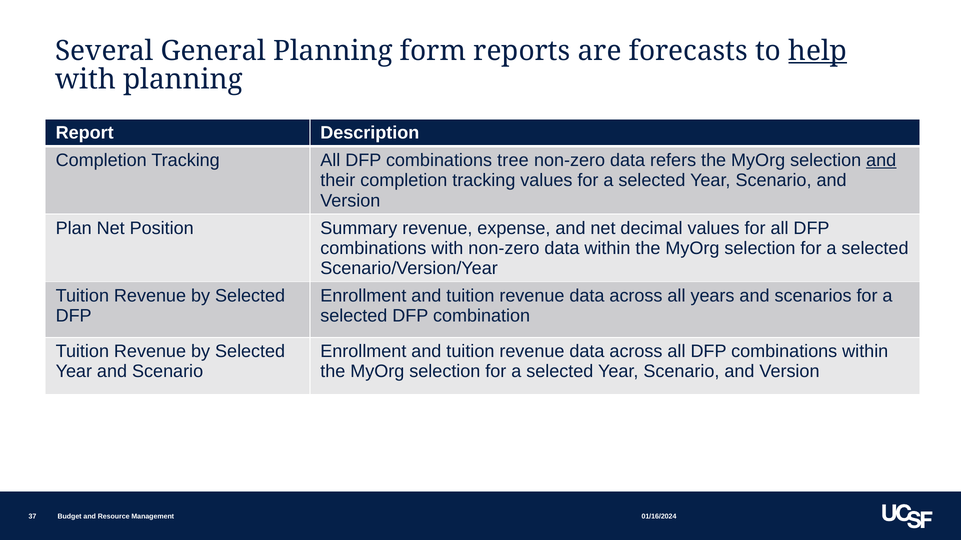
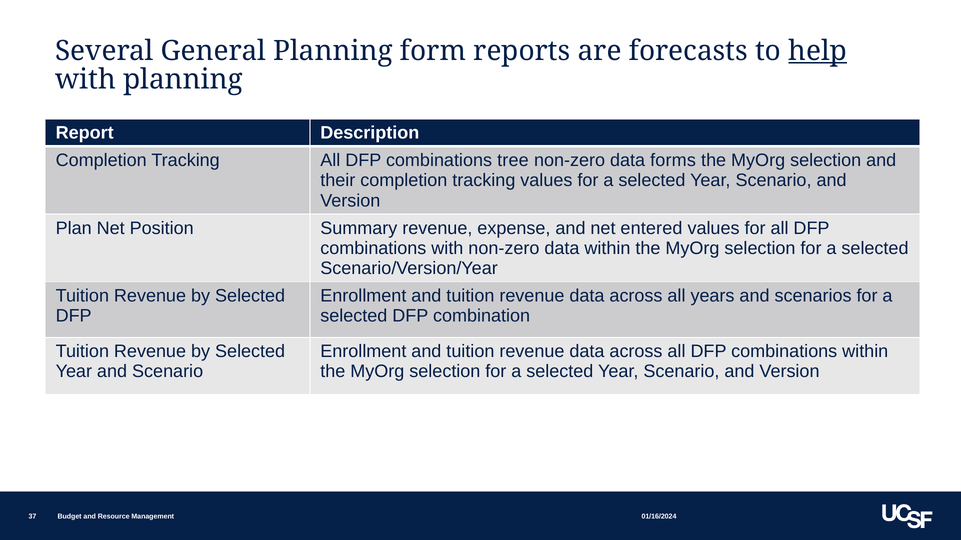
refers: refers -> forms
and at (881, 161) underline: present -> none
decimal: decimal -> entered
